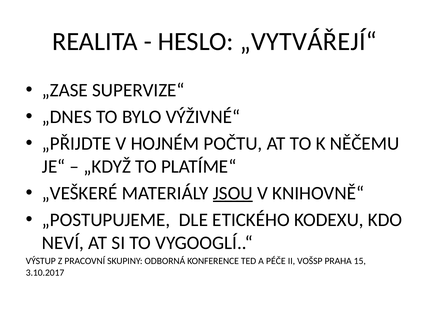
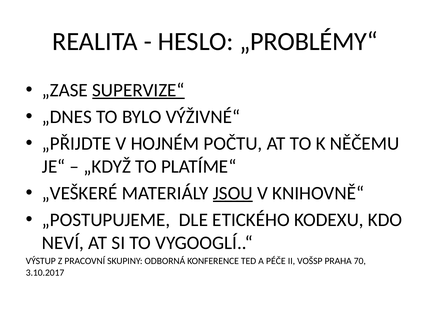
„VYTVÁŘEJÍ“: „VYTVÁŘEJÍ“ -> „PROBLÉMY“
SUPERVIZE“ underline: none -> present
15: 15 -> 70
